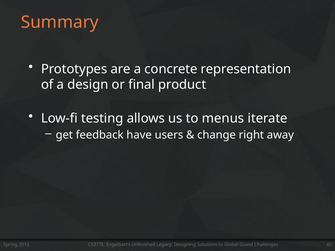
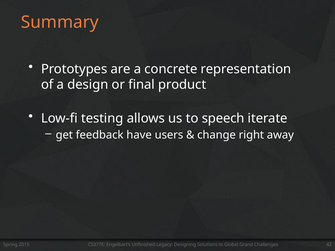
menus: menus -> speech
